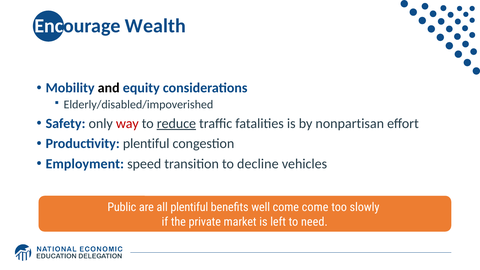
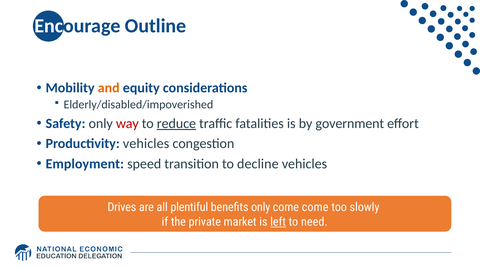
Wealth: Wealth -> Outline
and colour: black -> orange
nonpartisan: nonpartisan -> government
Productivity plentiful: plentiful -> vehicles
Public: Public -> Drives
benefits well: well -> only
left underline: none -> present
